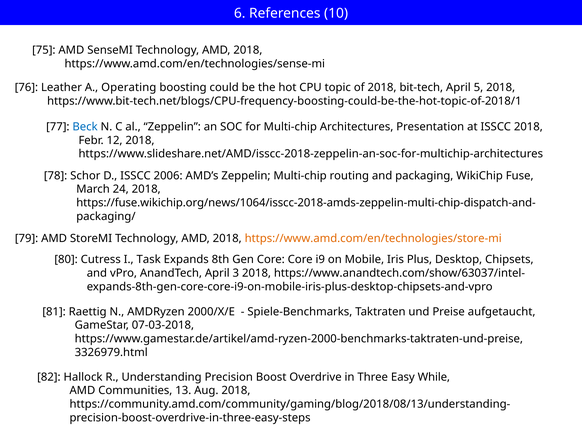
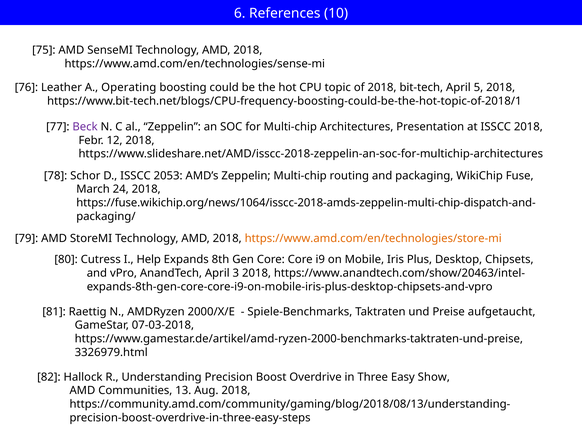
Beck colour: blue -> purple
2006: 2006 -> 2053
Task: Task -> Help
https://www.anandtech.com/show/63037/intel-: https://www.anandtech.com/show/63037/intel- -> https://www.anandtech.com/show/20463/intel-
While: While -> Show
